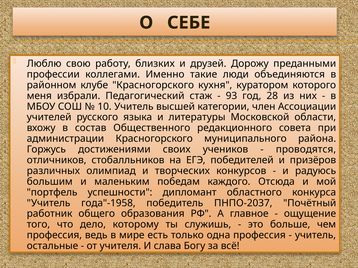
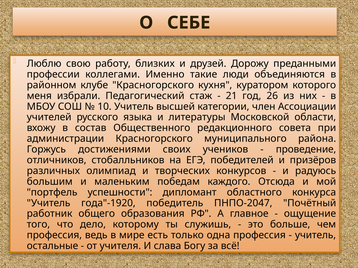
93: 93 -> 21
28: 28 -> 26
проводятся: проводятся -> проведение
года"-1958: года"-1958 -> года"-1920
ПНПО-2037: ПНПО-2037 -> ПНПО-2047
